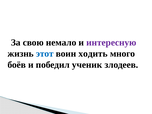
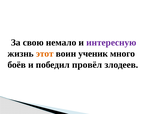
этот colour: blue -> orange
ходить: ходить -> ученик
ученик: ученик -> провёл
